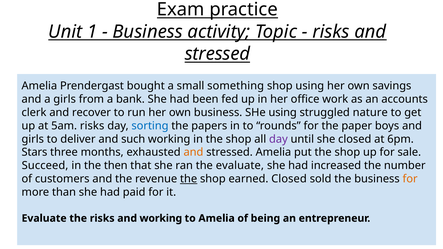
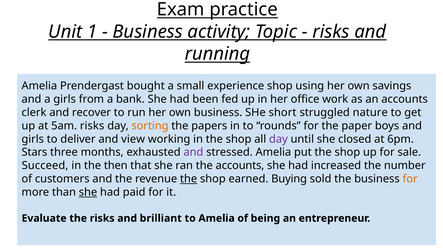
stressed at (217, 54): stressed -> running
something: something -> experience
SHe using: using -> short
sorting colour: blue -> orange
such: such -> view
and at (193, 152) colour: orange -> purple
the evaluate: evaluate -> accounts
earned Closed: Closed -> Buying
she at (88, 192) underline: none -> present
and working: working -> brilliant
